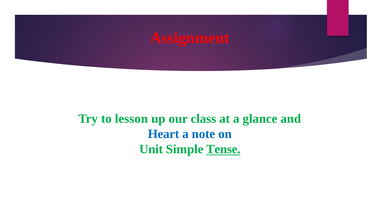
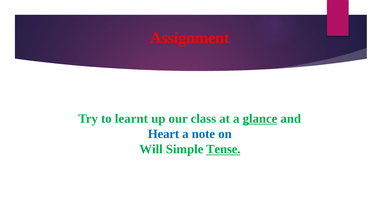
lesson: lesson -> learnt
glance underline: none -> present
Unit: Unit -> Will
